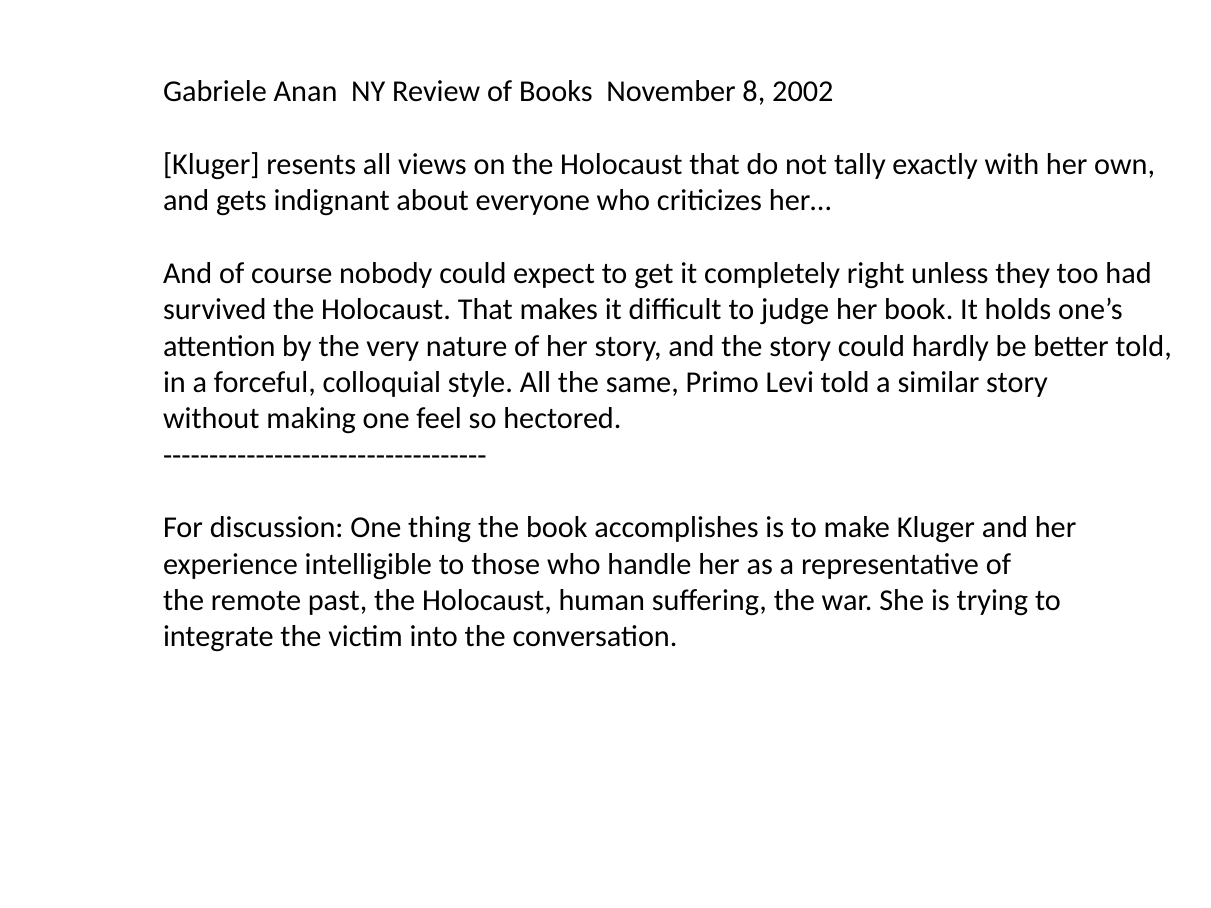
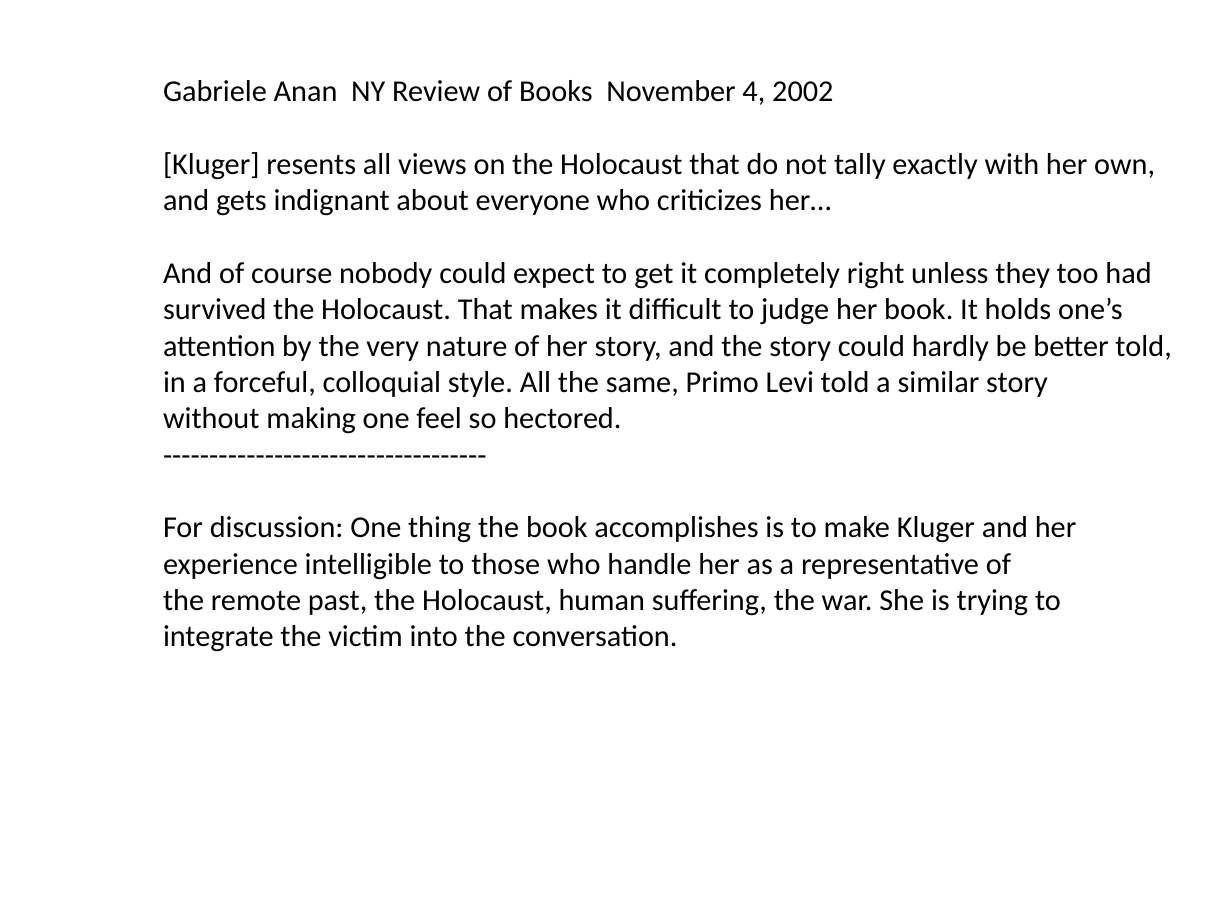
8: 8 -> 4
